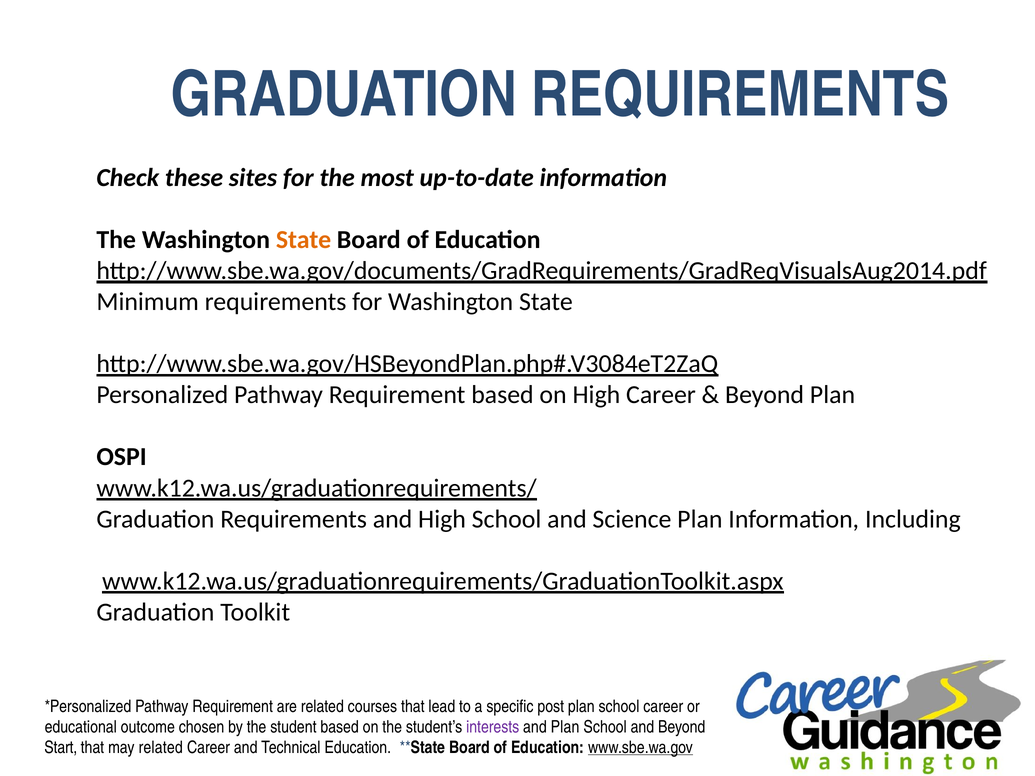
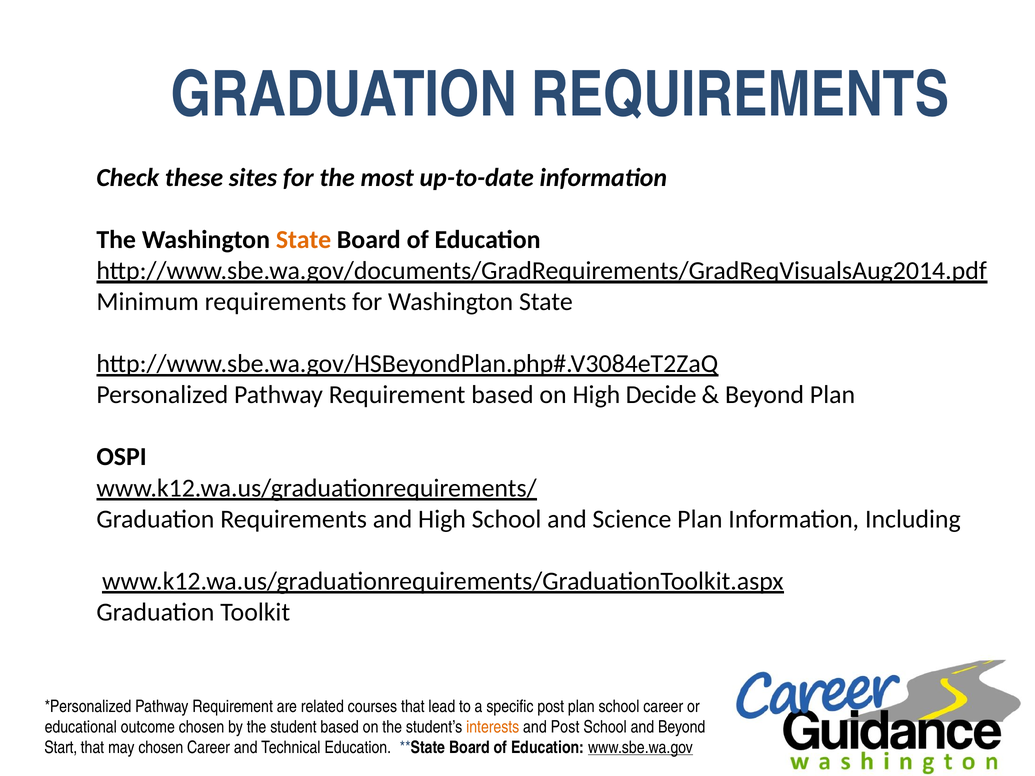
High Career: Career -> Decide
interests colour: purple -> orange
and Plan: Plan -> Post
may related: related -> chosen
